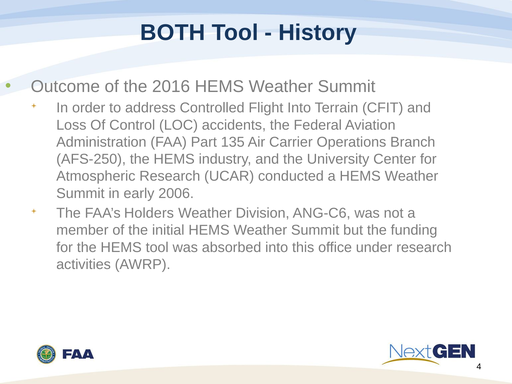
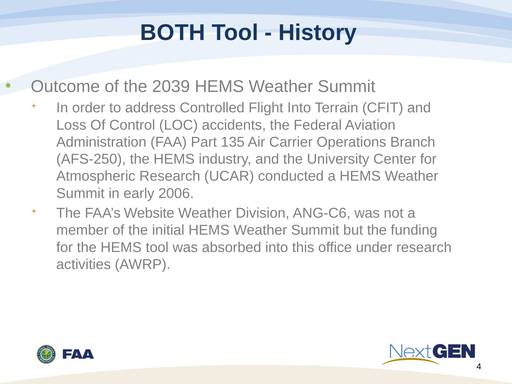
2016: 2016 -> 2039
Holders: Holders -> Website
